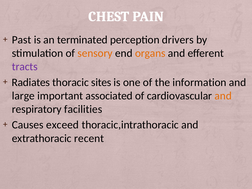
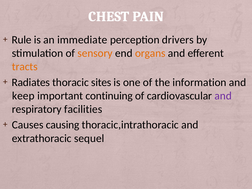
Past: Past -> Rule
terminated: terminated -> immediate
tracts colour: purple -> orange
large: large -> keep
associated: associated -> continuing
and at (223, 96) colour: orange -> purple
exceed: exceed -> causing
recent: recent -> sequel
